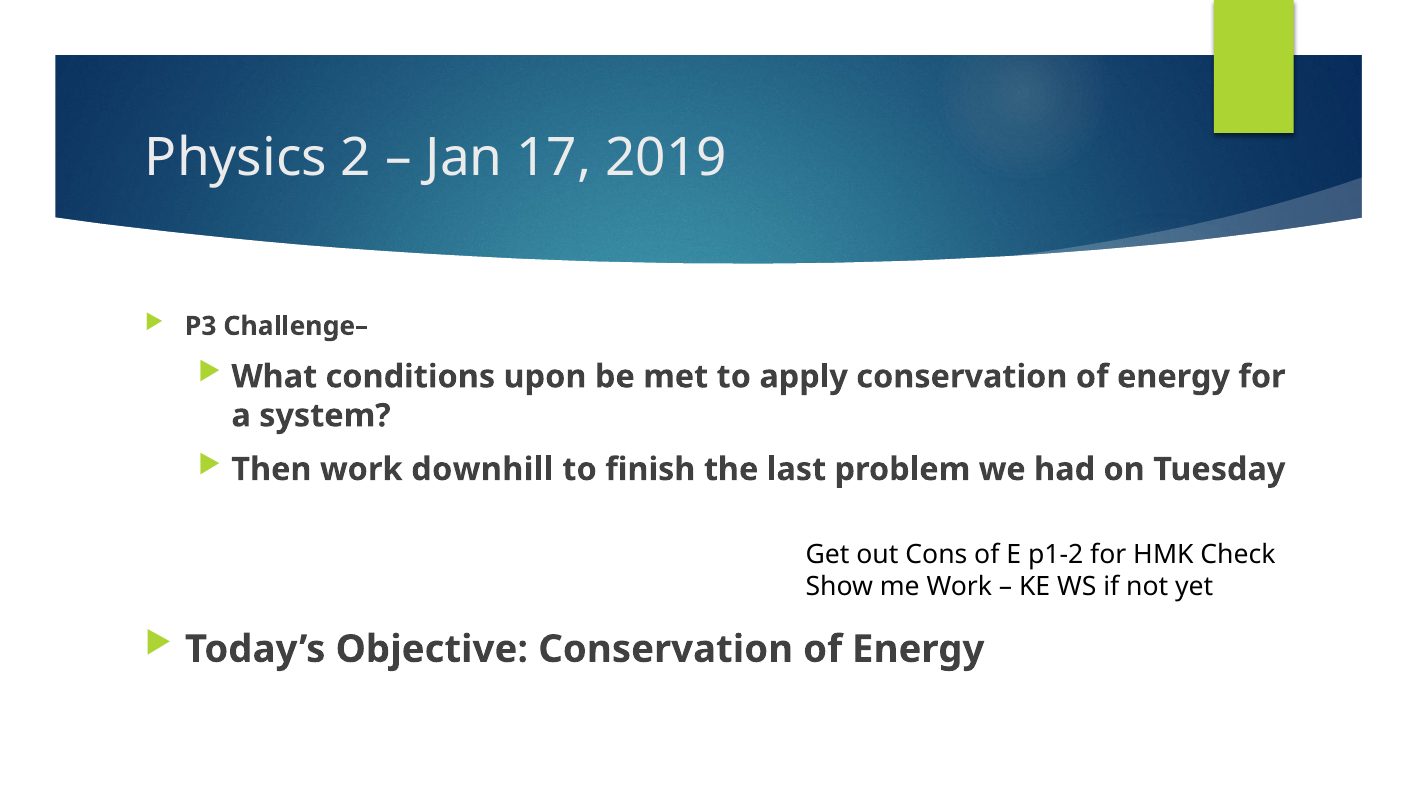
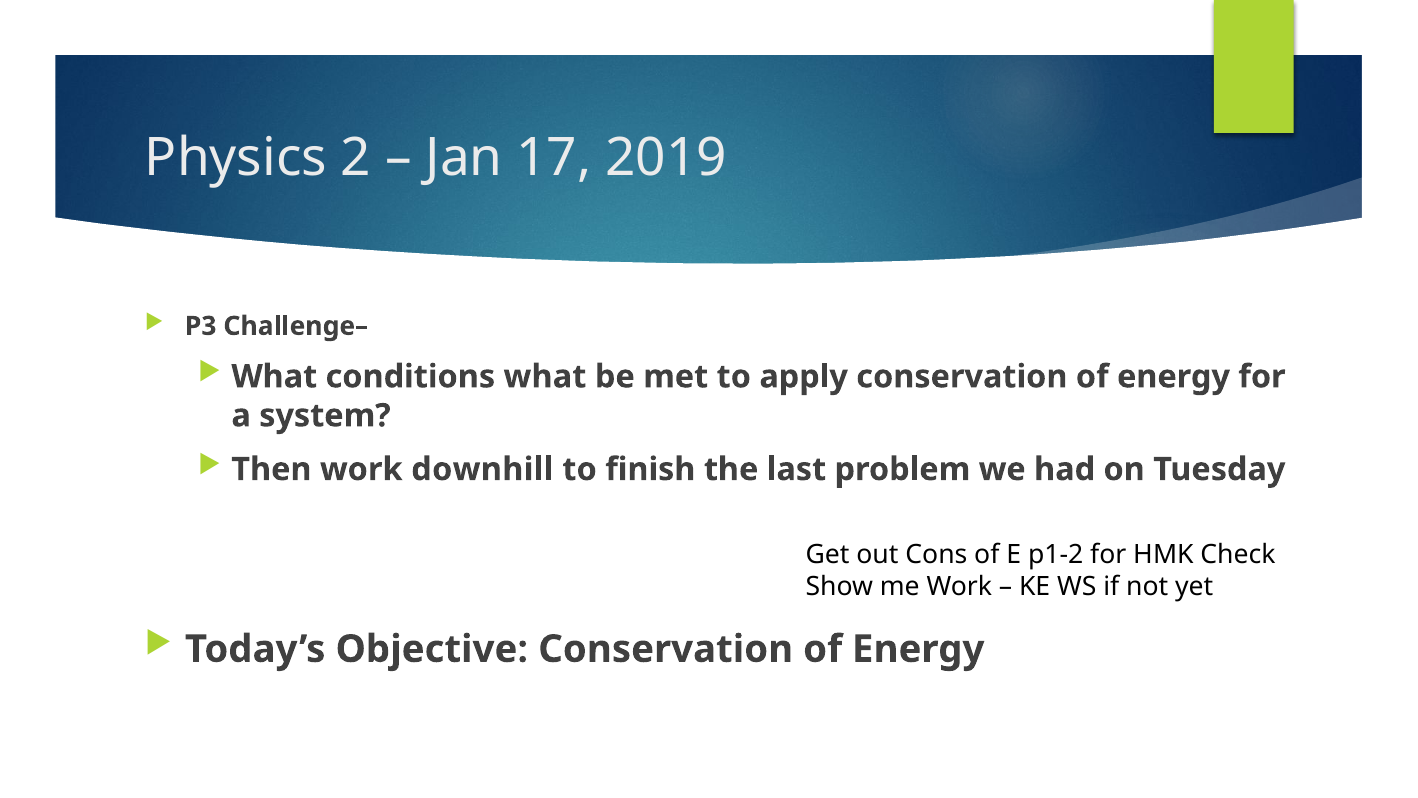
conditions upon: upon -> what
